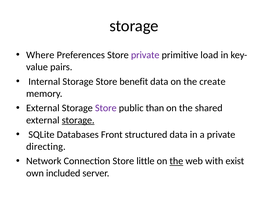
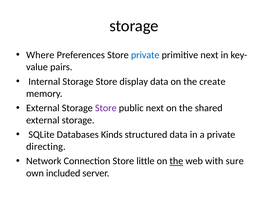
private at (145, 55) colour: purple -> blue
primitive load: load -> next
benefit: benefit -> display
public than: than -> next
storage at (78, 120) underline: present -> none
Front: Front -> Kinds
exist: exist -> sure
